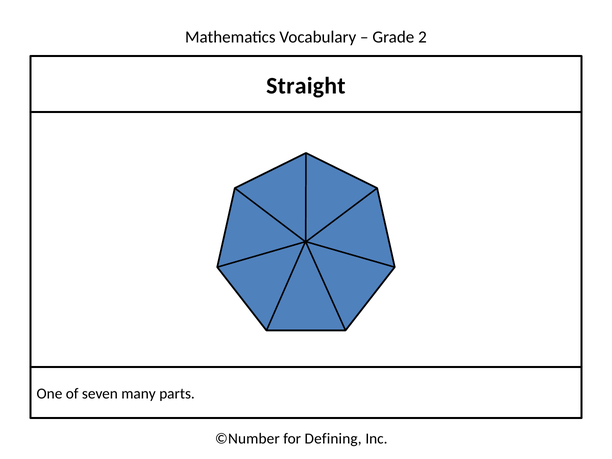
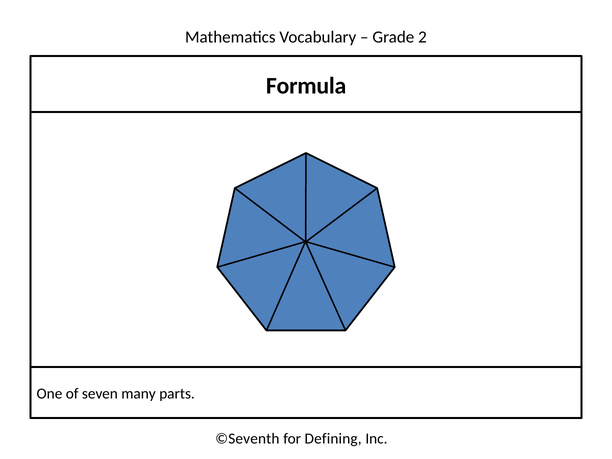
Straight: Straight -> Formula
©Number: ©Number -> ©Seventh
